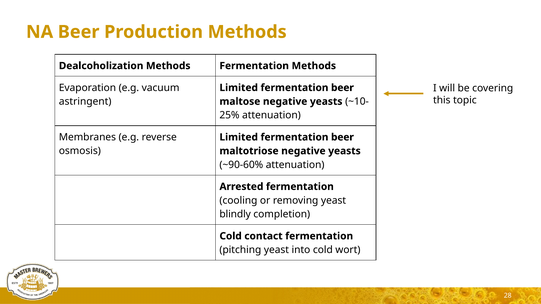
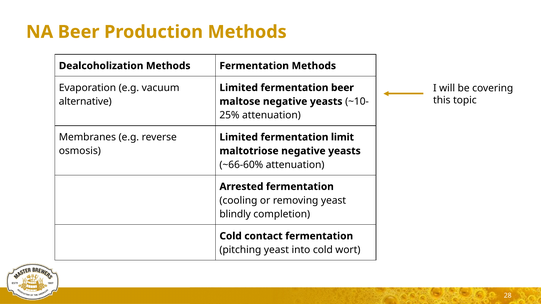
astringent: astringent -> alternative
beer at (342, 137): beer -> limit
~90-60%: ~90-60% -> ~66-60%
